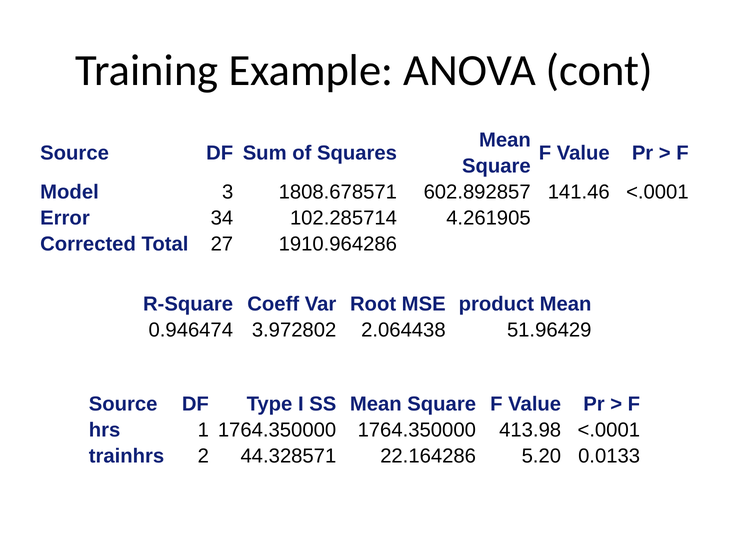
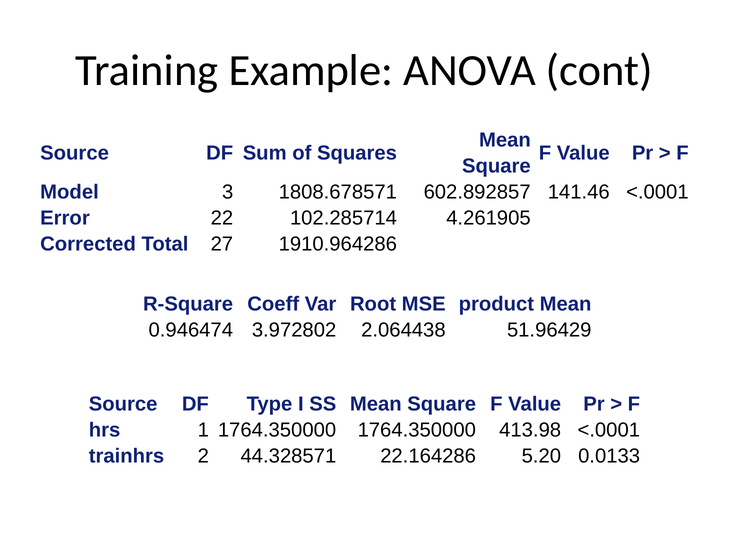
34: 34 -> 22
